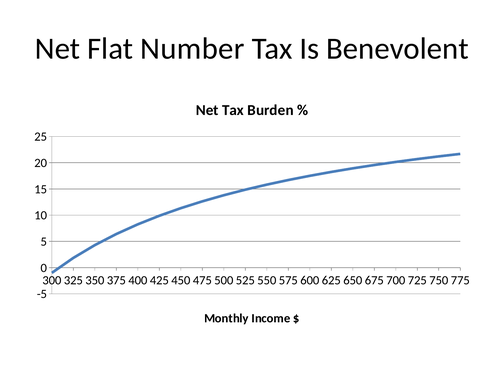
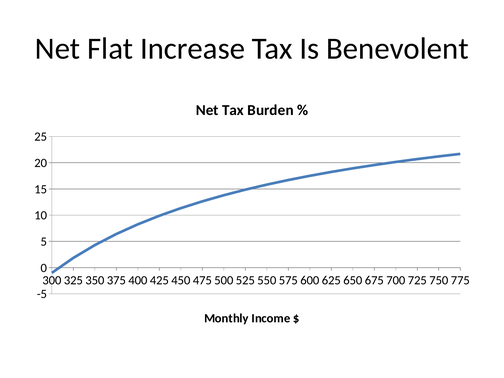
Number: Number -> Increase
